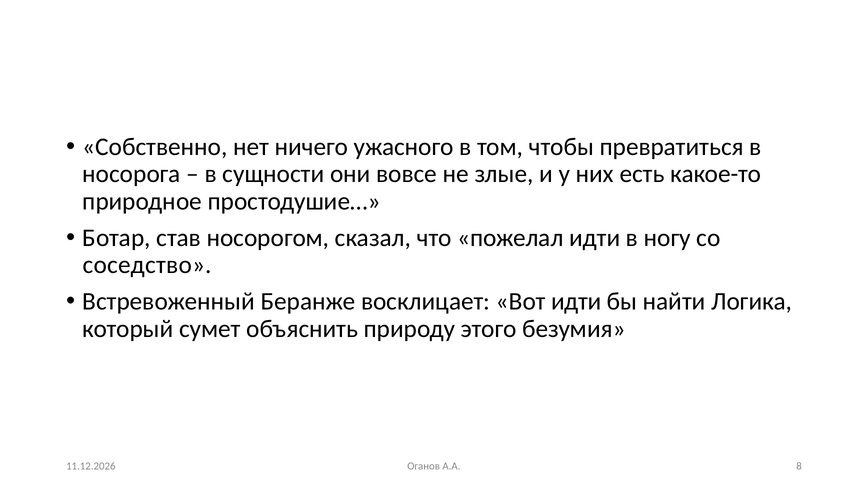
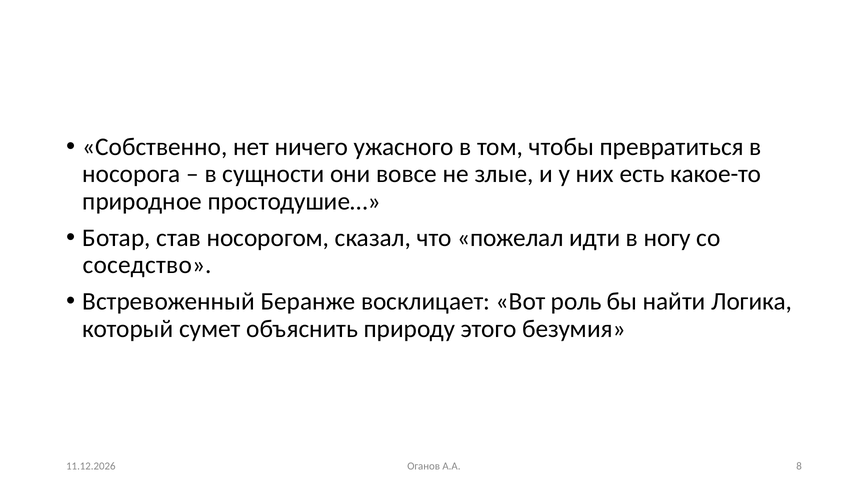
Вот идти: идти -> роль
